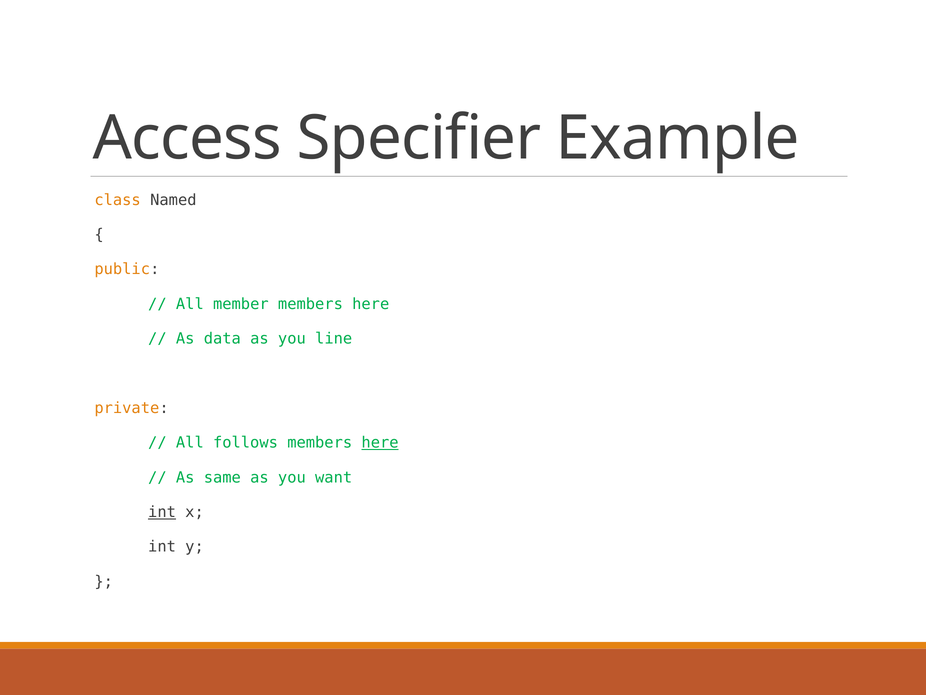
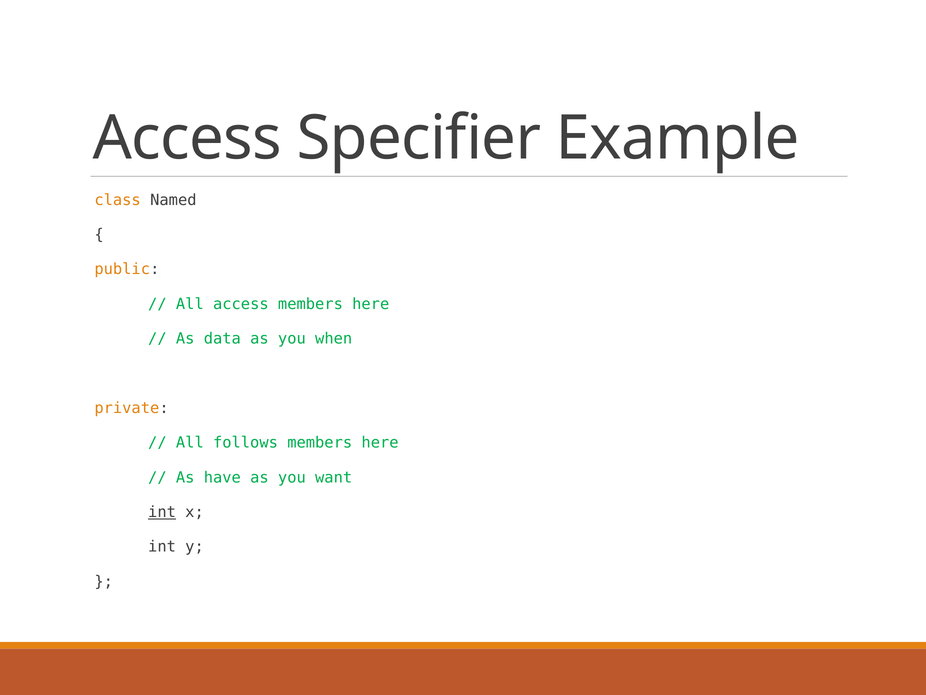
All member: member -> access
line: line -> when
here at (380, 442) underline: present -> none
same: same -> have
